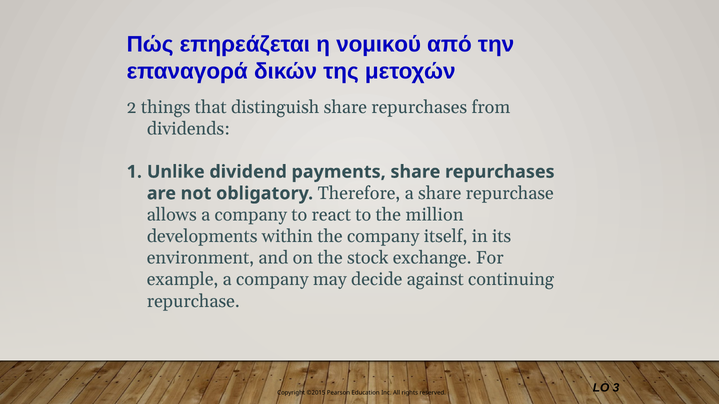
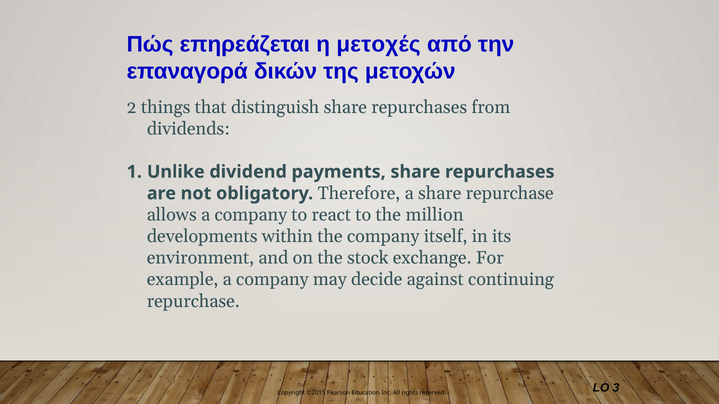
νομικού: νομικού -> μετοχές
